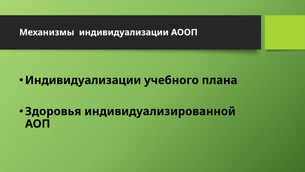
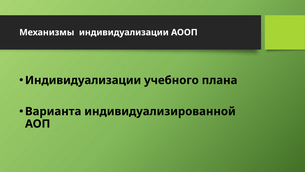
Здоровья: Здоровья -> Варианта
